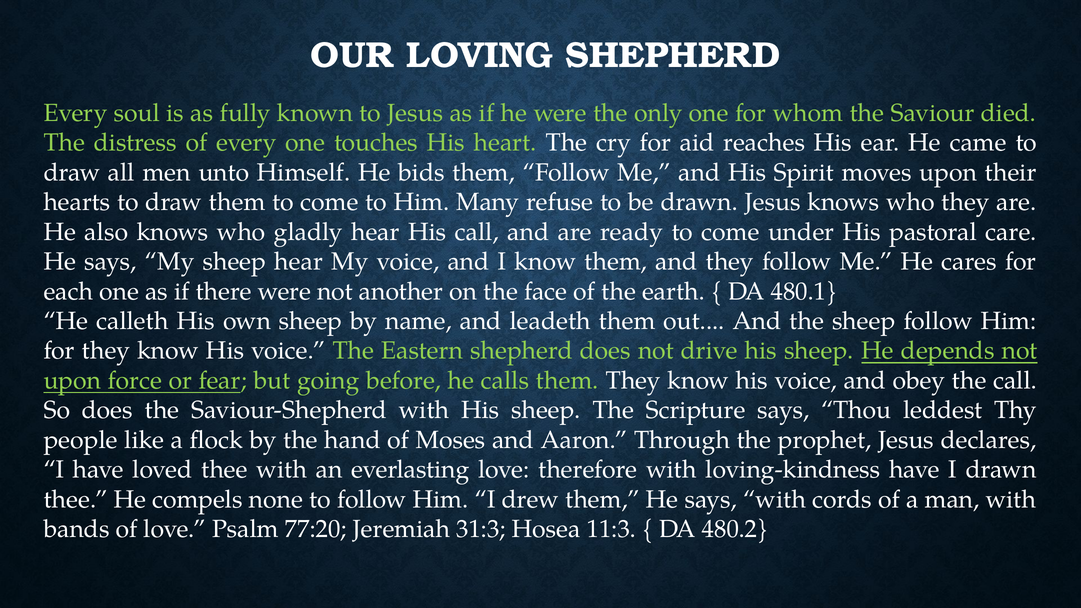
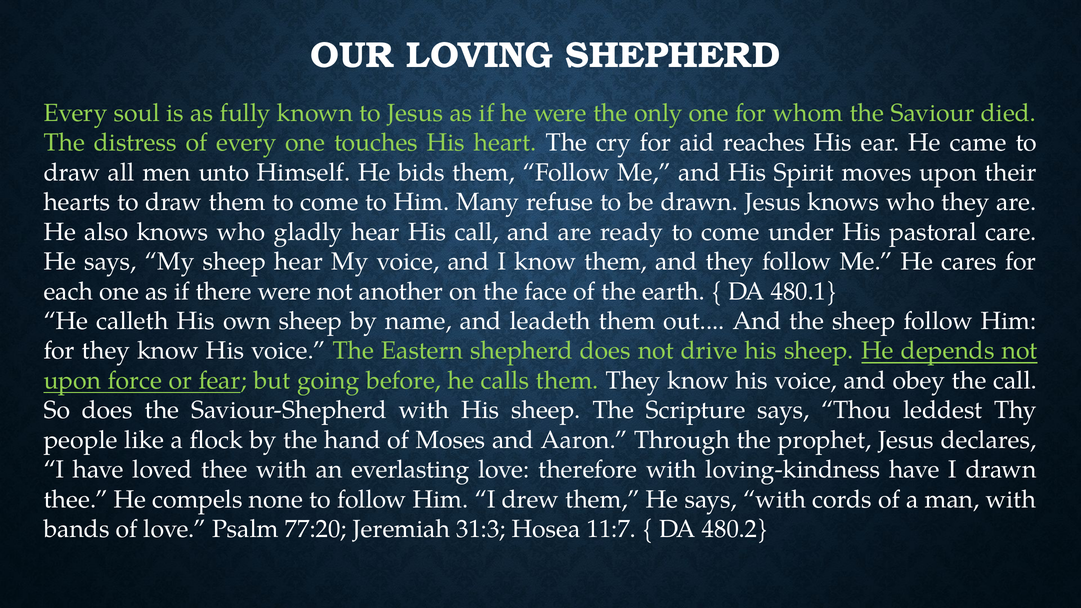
11:3: 11:3 -> 11:7
